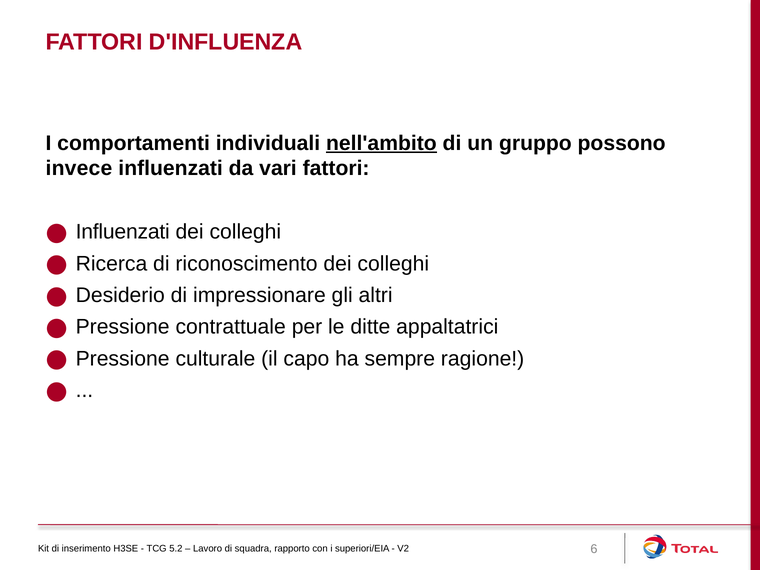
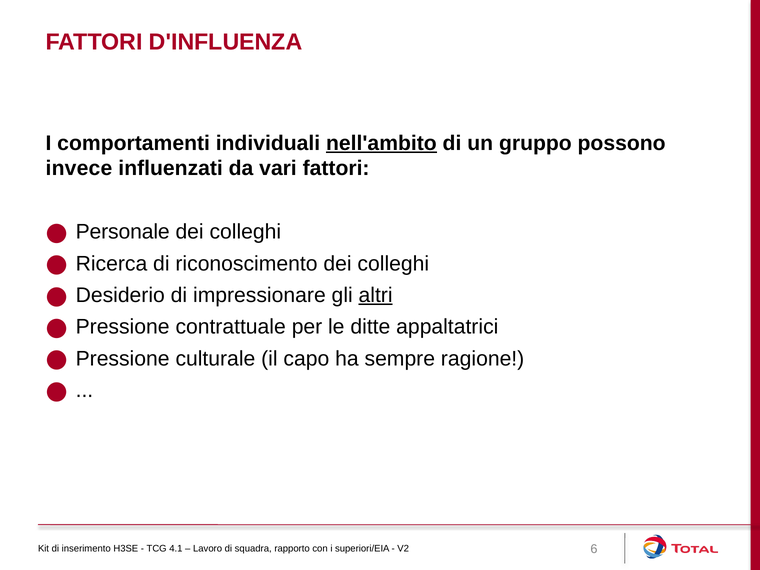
Influenzati at (123, 232): Influenzati -> Personale
altri underline: none -> present
5.2: 5.2 -> 4.1
